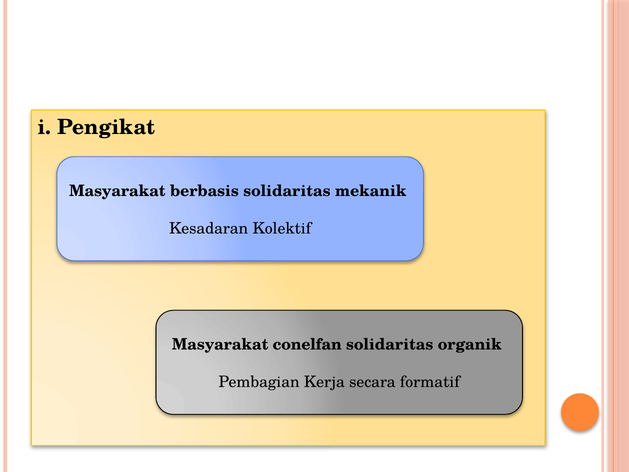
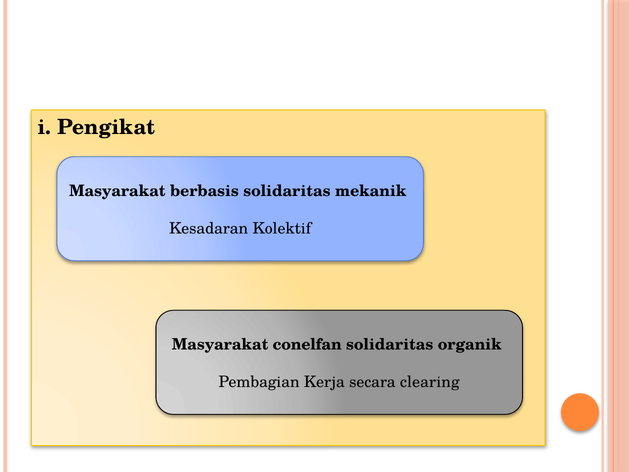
formatif: formatif -> clearing
